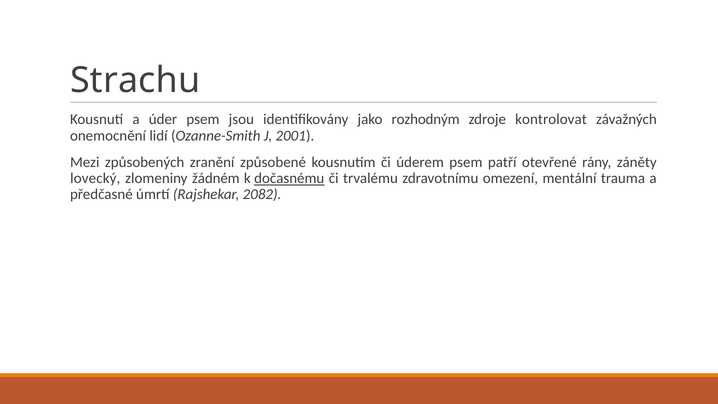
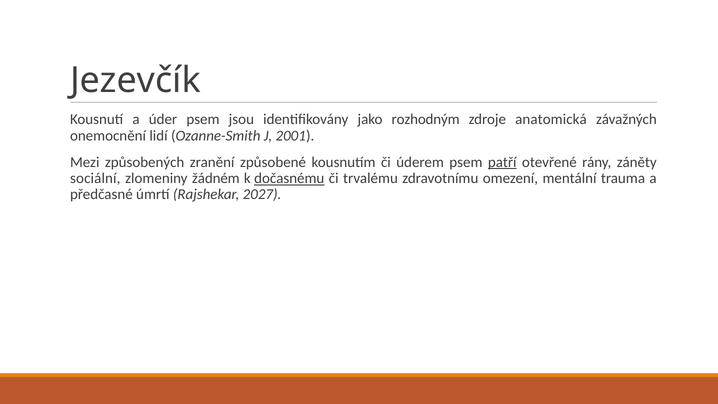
Strachu: Strachu -> Jezevčík
kontrolovat: kontrolovat -> anatomická
patří underline: none -> present
lovecký: lovecký -> sociální
2082: 2082 -> 2027
